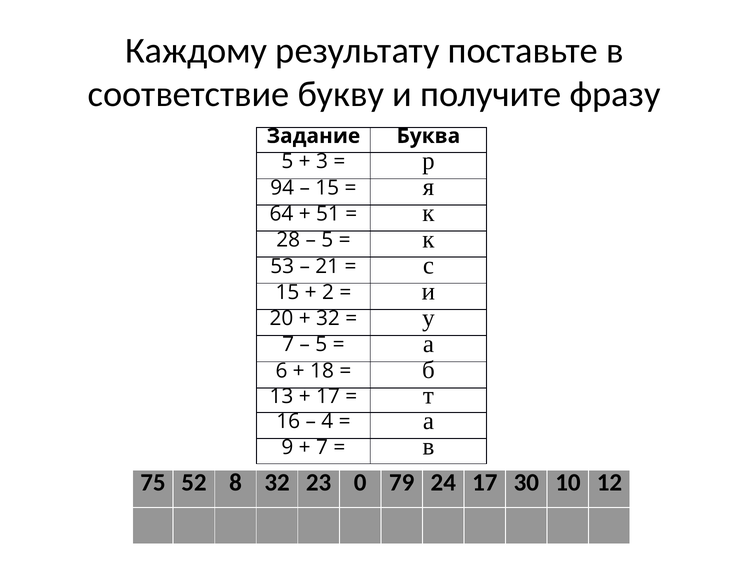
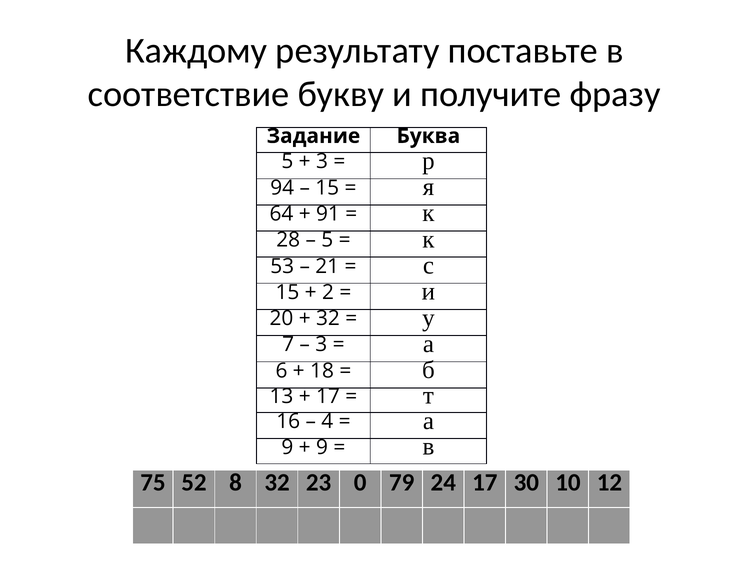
51: 51 -> 91
5 at (321, 344): 5 -> 3
7 at (322, 447): 7 -> 9
